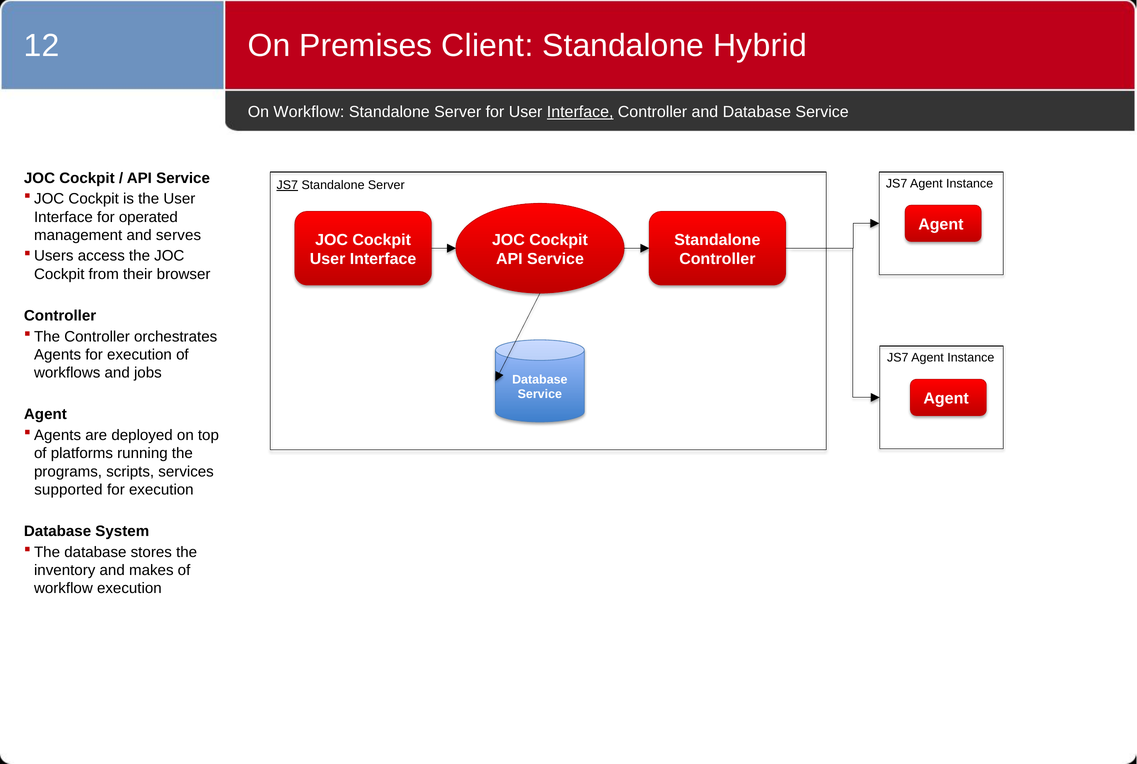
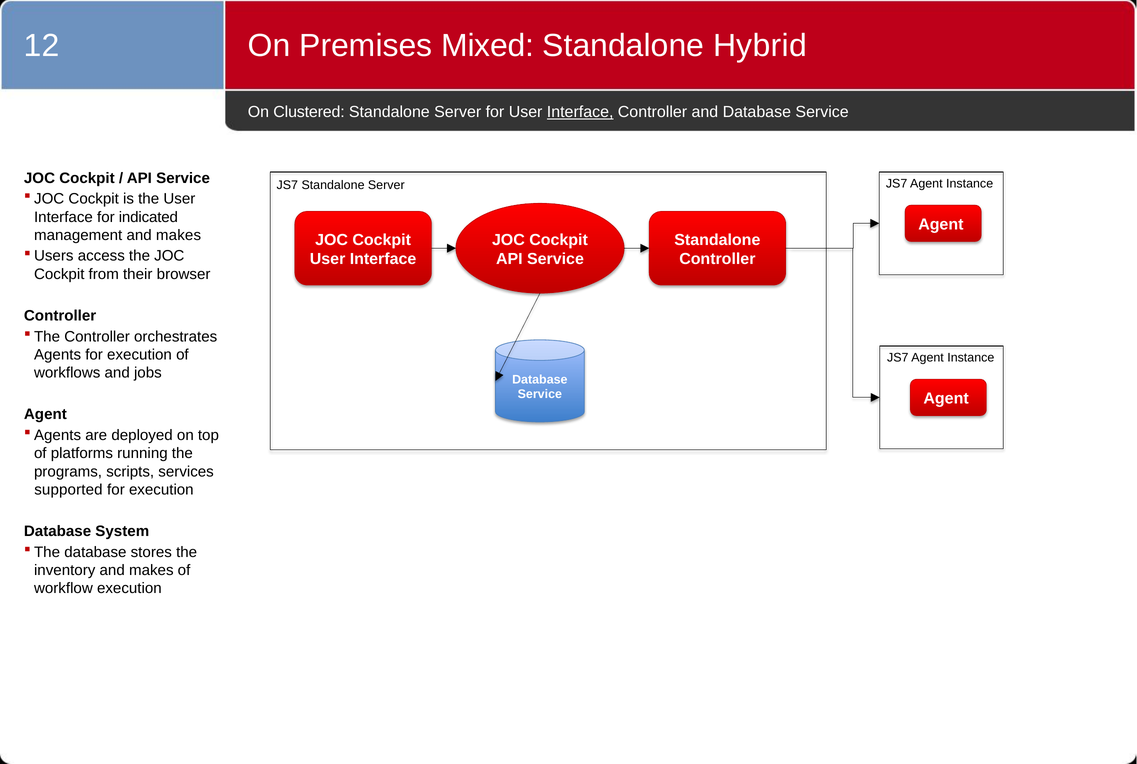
Client: Client -> Mixed
On Workflow: Workflow -> Clustered
JS7 at (287, 185) underline: present -> none
operated: operated -> indicated
management and serves: serves -> makes
